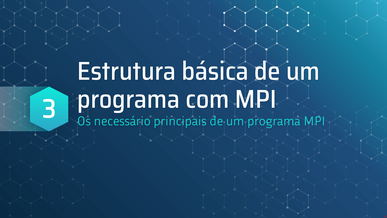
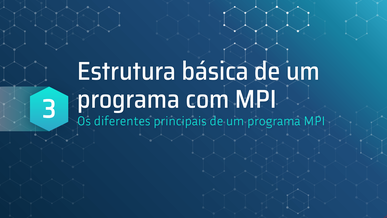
necessário: necessário -> diferentes
